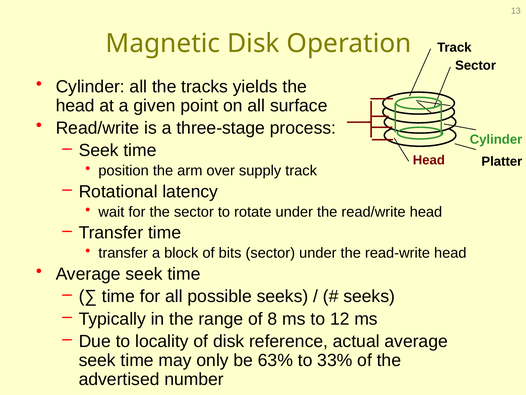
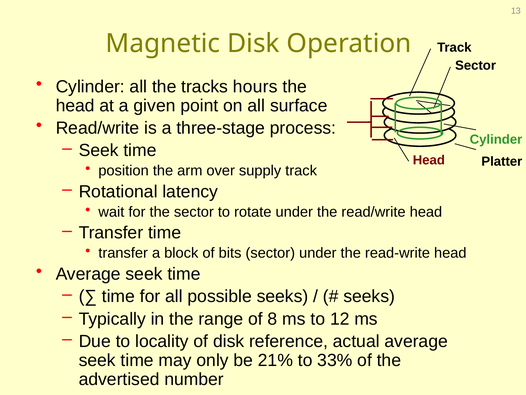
yields: yields -> hours
63%: 63% -> 21%
